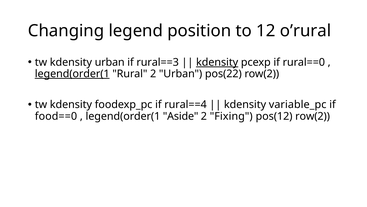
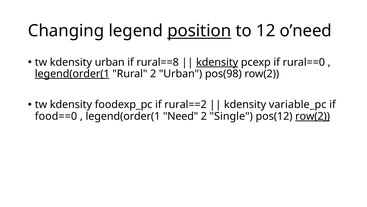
position underline: none -> present
o’rural: o’rural -> o’need
rural==3: rural==3 -> rural==8
pos(22: pos(22 -> pos(98
rural==4: rural==4 -> rural==2
Aside: Aside -> Need
Fixing: Fixing -> Single
row(2 at (313, 116) underline: none -> present
